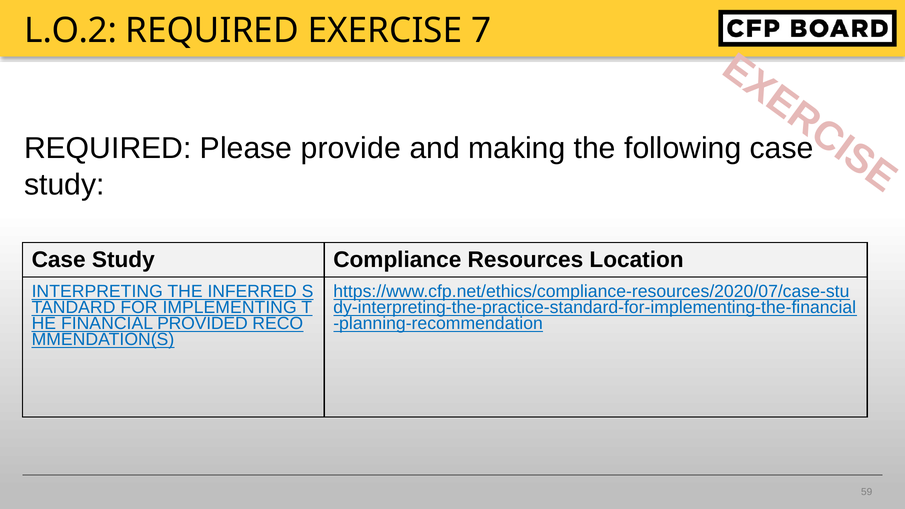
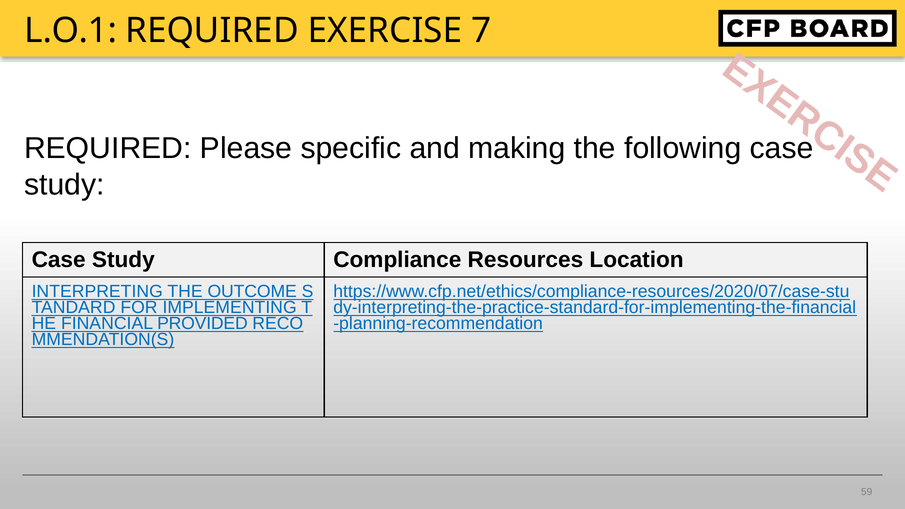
L.O.2: L.O.2 -> L.O.1
provide: provide -> specific
INFERRED: INFERRED -> OUTCOME
